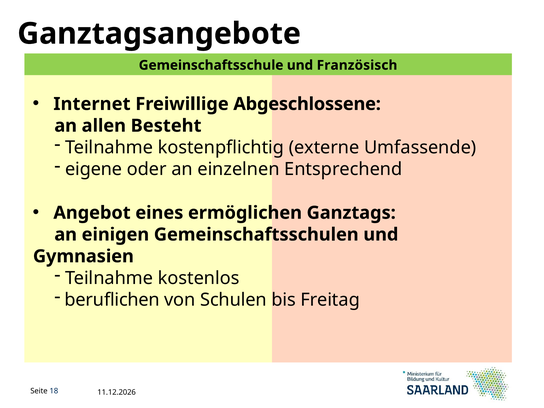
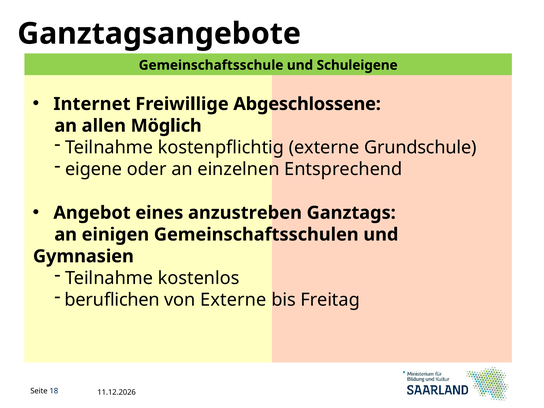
Französisch: Französisch -> Schuleigene
Besteht: Besteht -> Möglich
Umfassende: Umfassende -> Grundschule
ermöglichen: ermöglichen -> anzustreben
von Schulen: Schulen -> Externe
